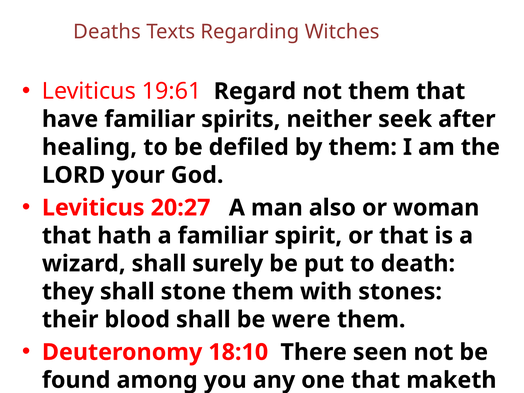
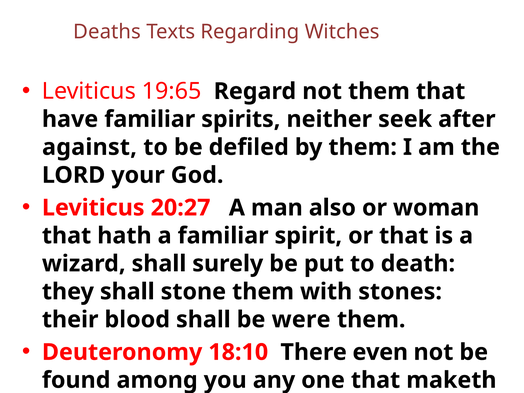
19:61: 19:61 -> 19:65
healing: healing -> against
seen: seen -> even
